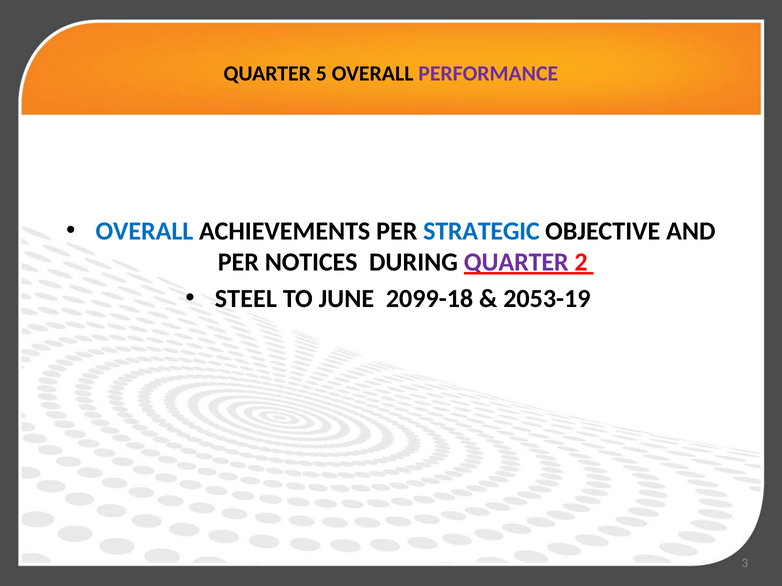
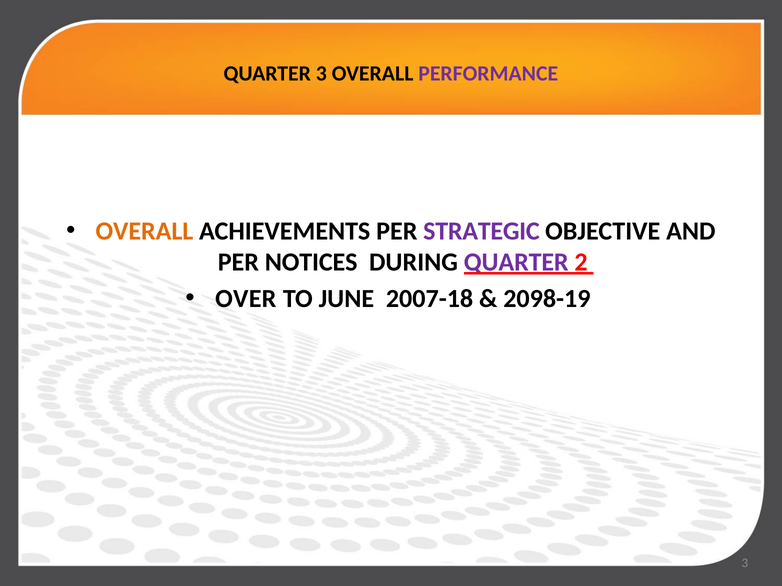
QUARTER 5: 5 -> 3
OVERALL at (144, 231) colour: blue -> orange
STRATEGIC colour: blue -> purple
STEEL: STEEL -> OVER
2099-18: 2099-18 -> 2007-18
2053-19: 2053-19 -> 2098-19
